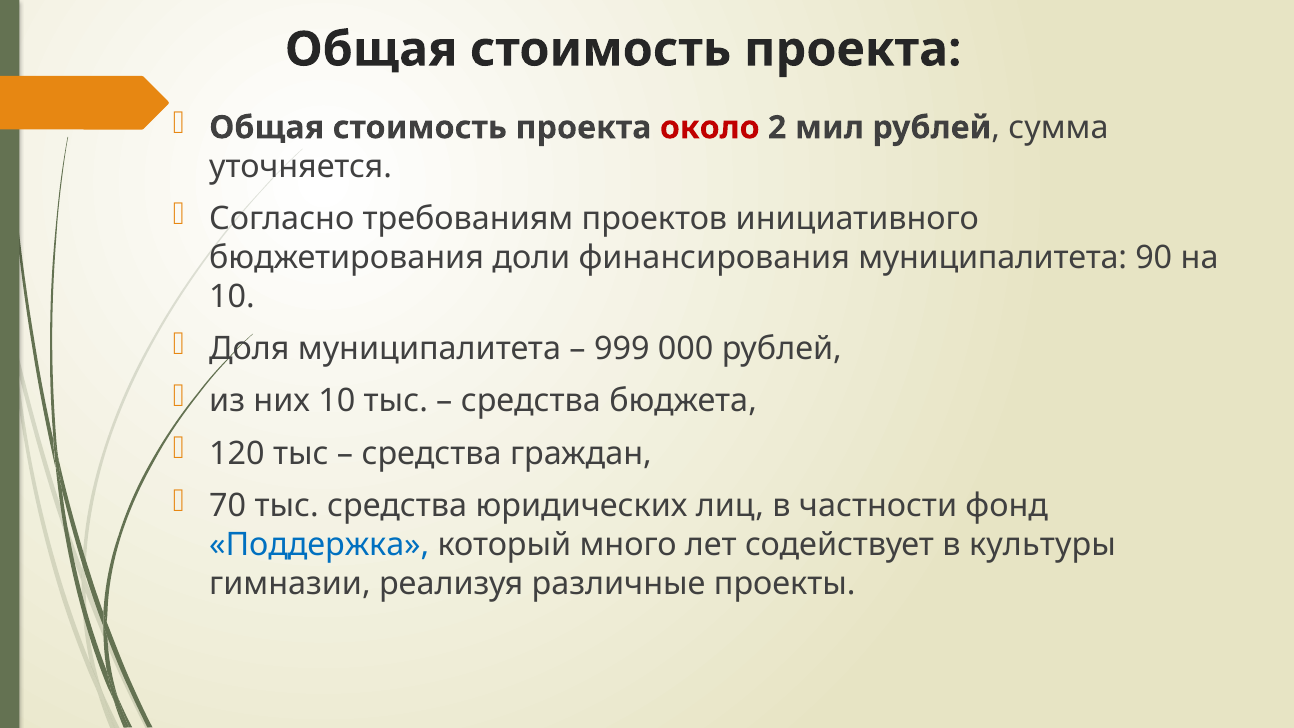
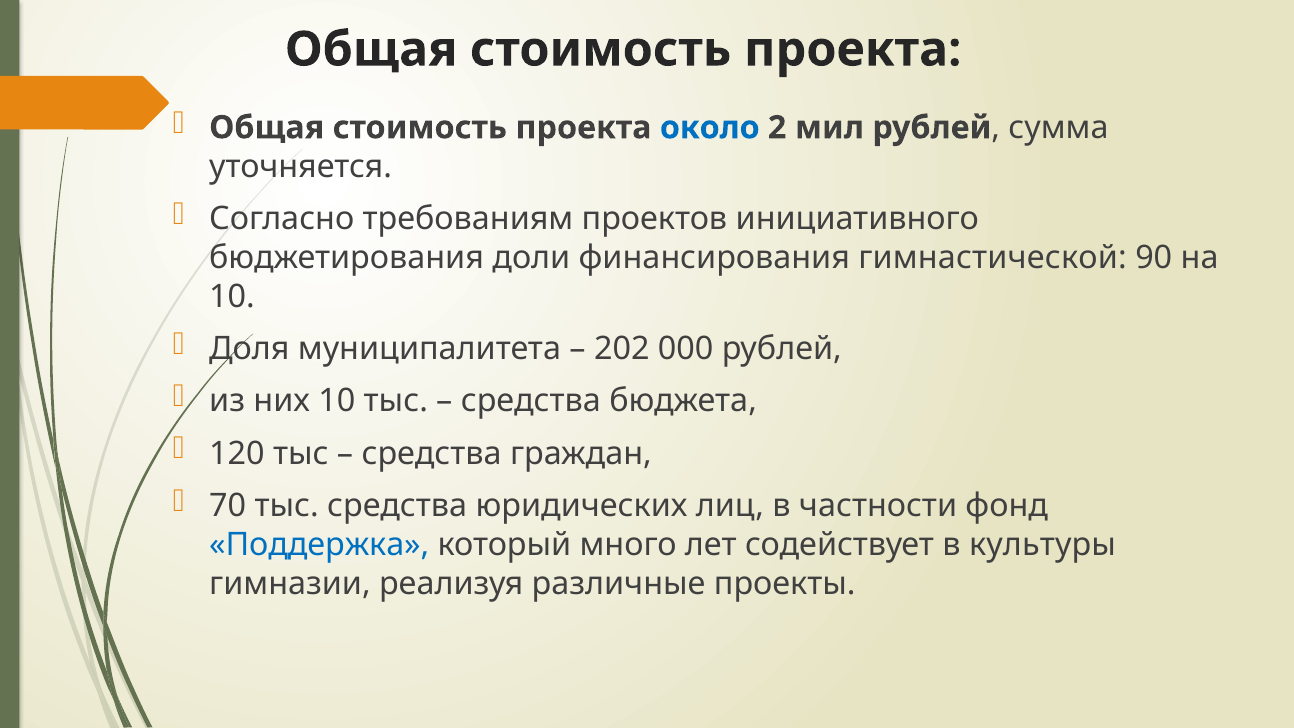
около colour: red -> blue
финансирования муниципалитета: муниципалитета -> гимнастической
999: 999 -> 202
